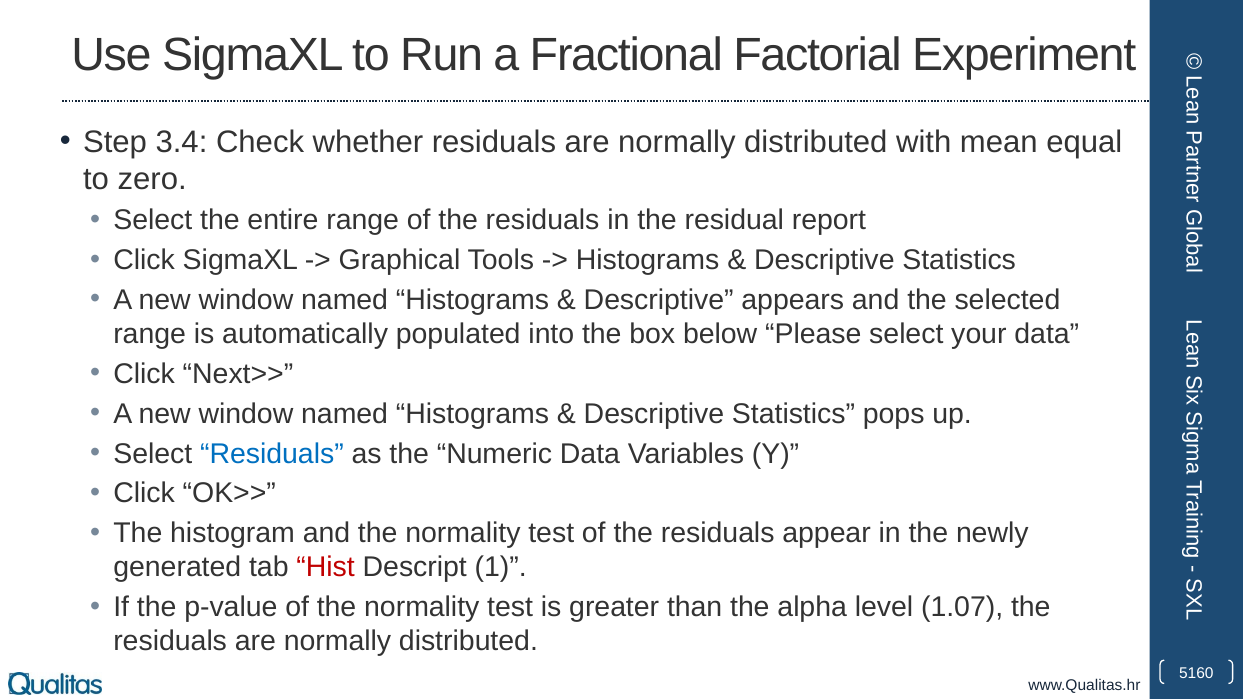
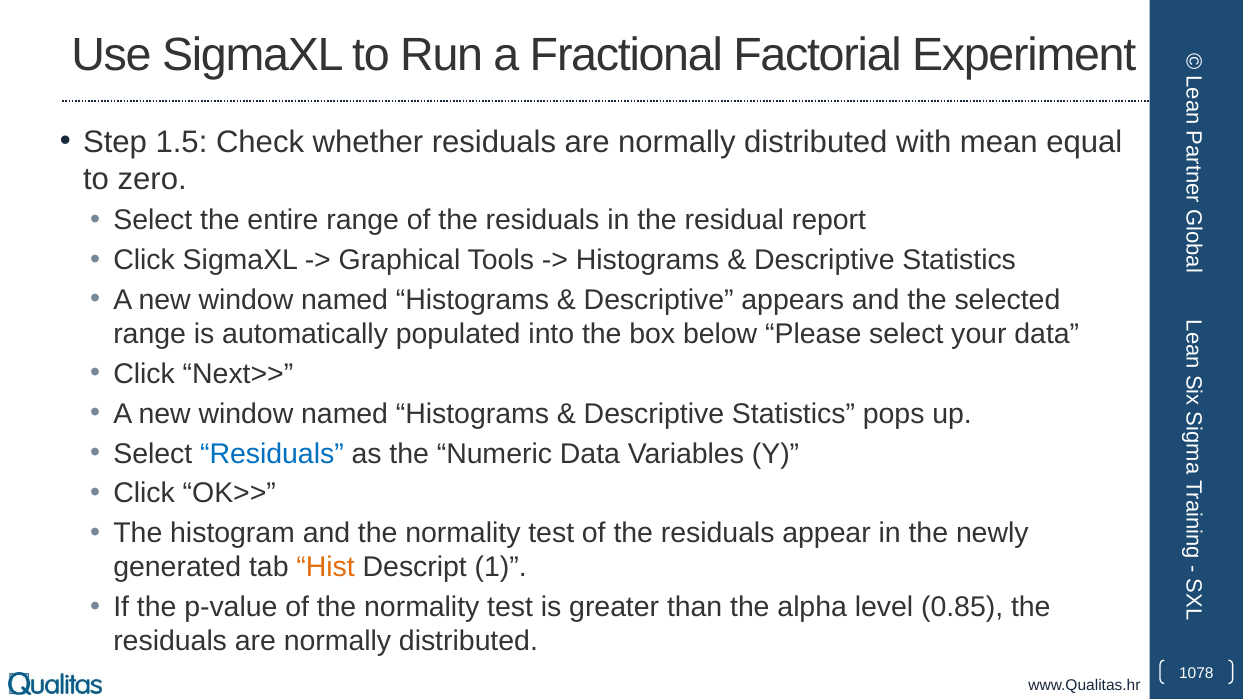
3.4: 3.4 -> 1.5
Hist colour: red -> orange
1.07: 1.07 -> 0.85
5160: 5160 -> 1078
